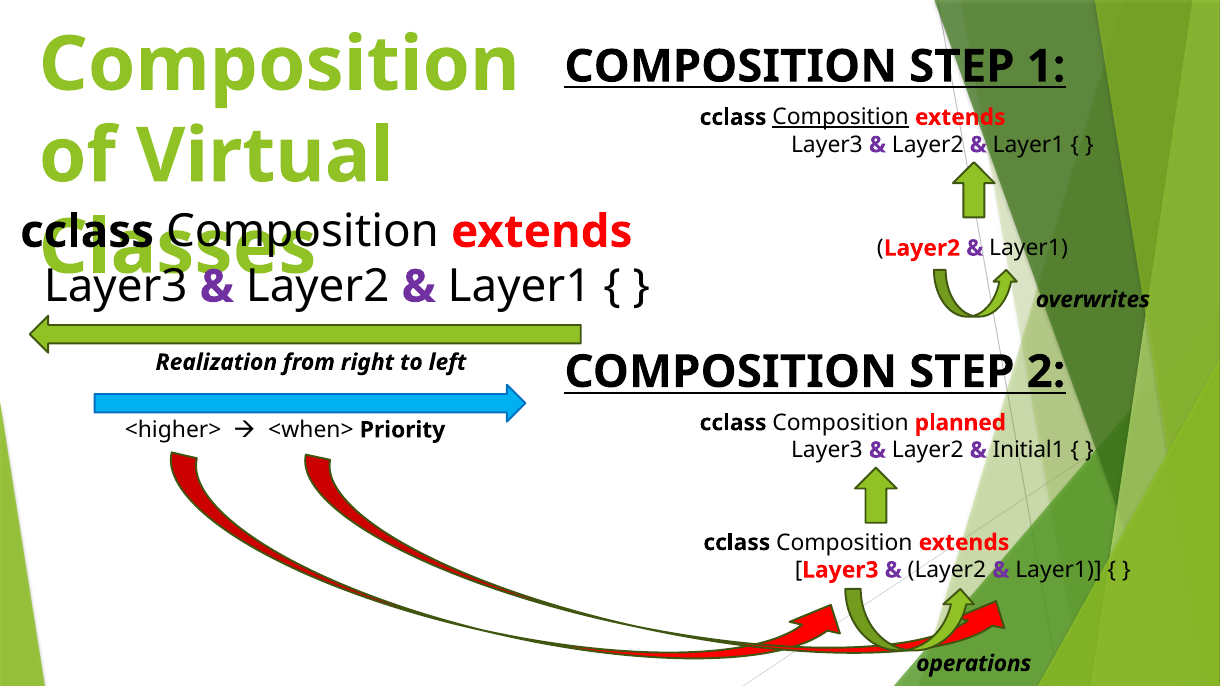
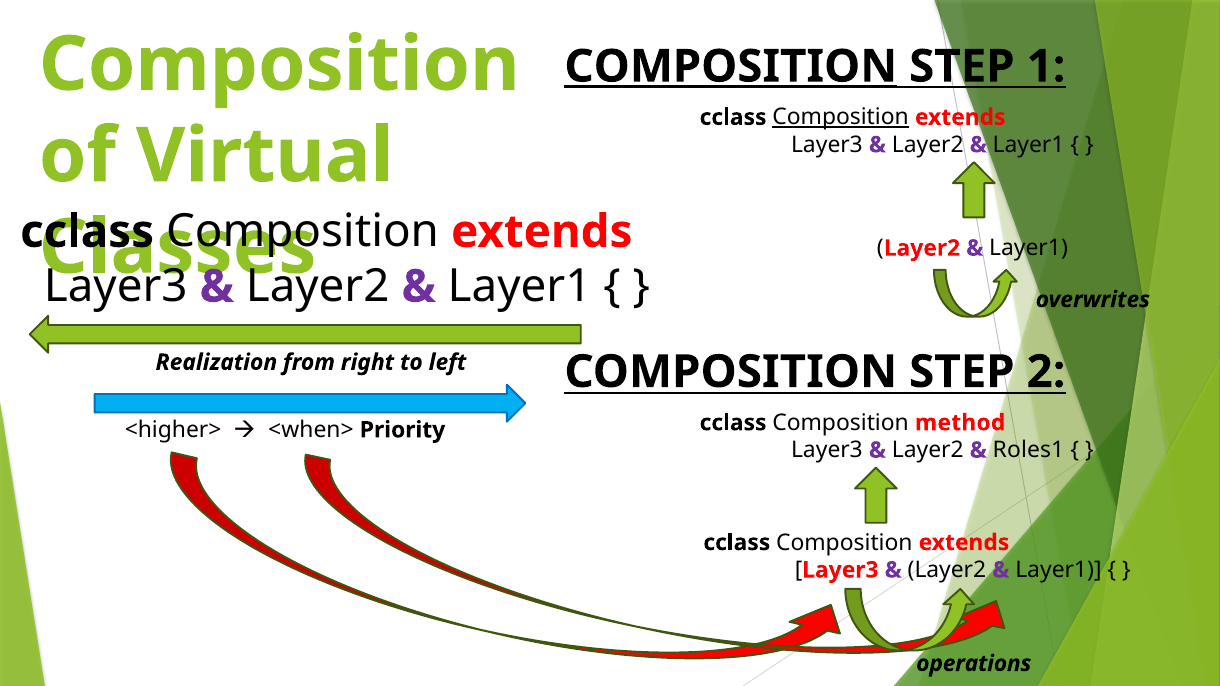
COMPOSITION at (731, 67) underline: none -> present
planned: planned -> method
Initial1: Initial1 -> Roles1
